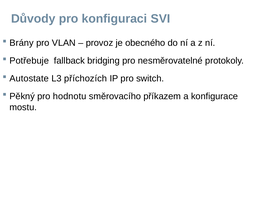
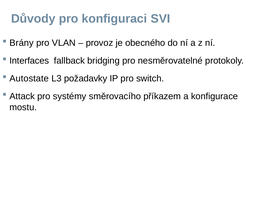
Potřebuje: Potřebuje -> Interfaces
příchozích: příchozích -> požadavky
Pěkný: Pěkný -> Attack
hodnotu: hodnotu -> systémy
